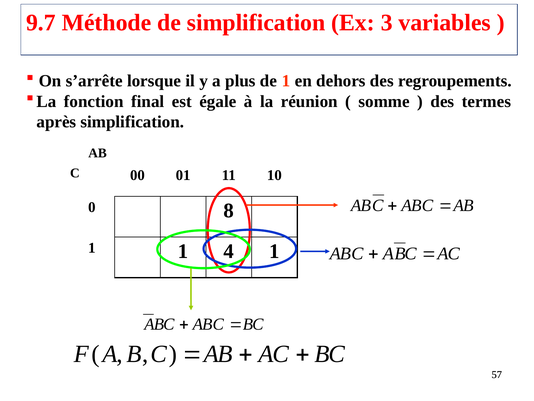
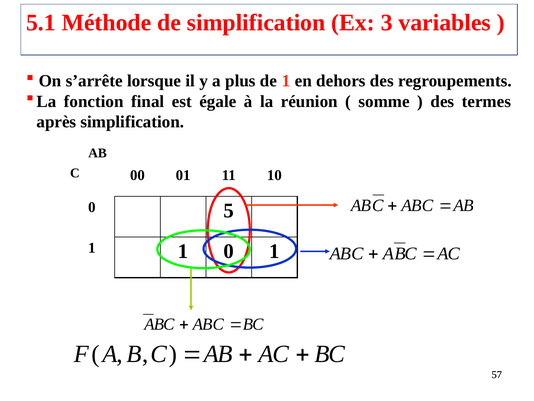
9.7: 9.7 -> 5.1
8: 8 -> 5
1 4: 4 -> 0
